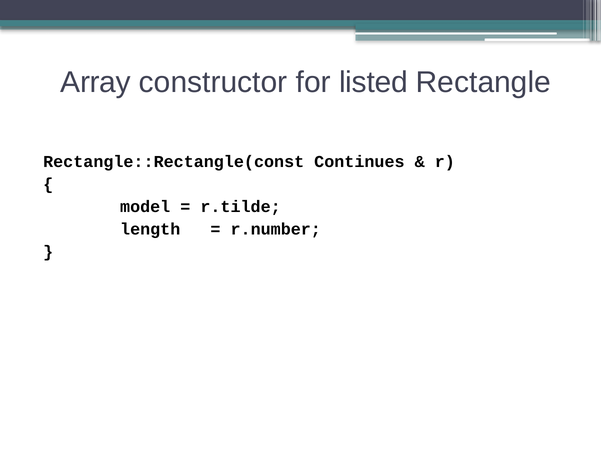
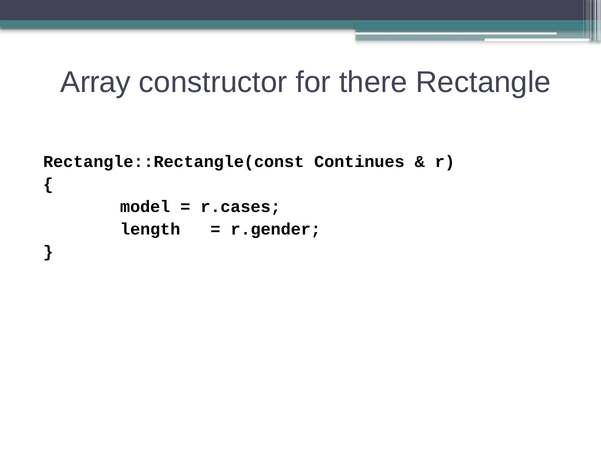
listed: listed -> there
r.tilde: r.tilde -> r.cases
r.number: r.number -> r.gender
